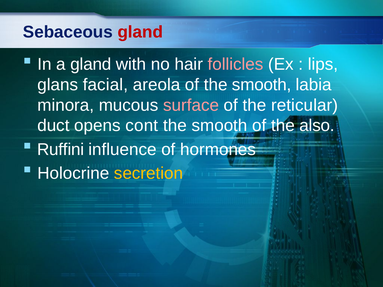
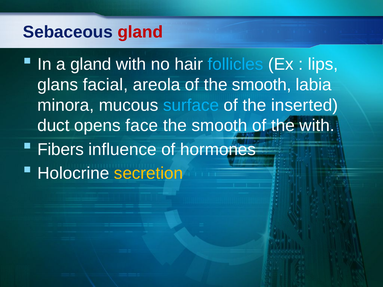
follicles colour: pink -> light blue
surface colour: pink -> light blue
reticular: reticular -> inserted
cont: cont -> face
the also: also -> with
Ruffini: Ruffini -> Fibers
